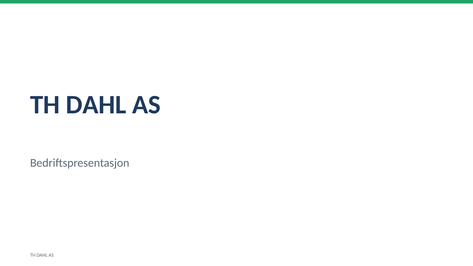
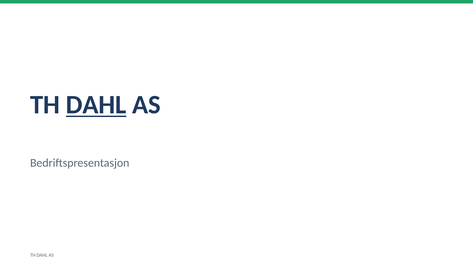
DAHL at (96, 105) underline: none -> present
